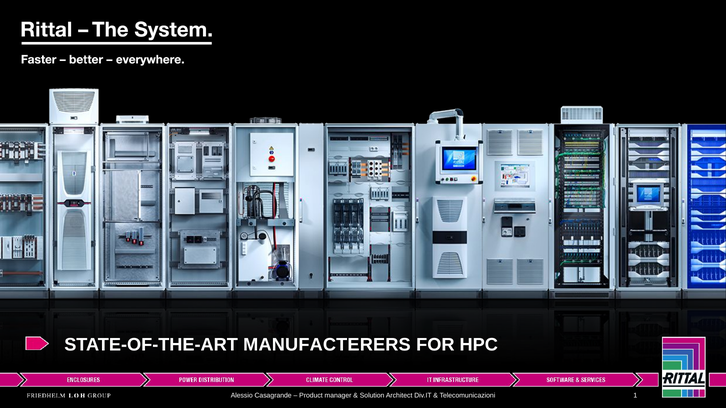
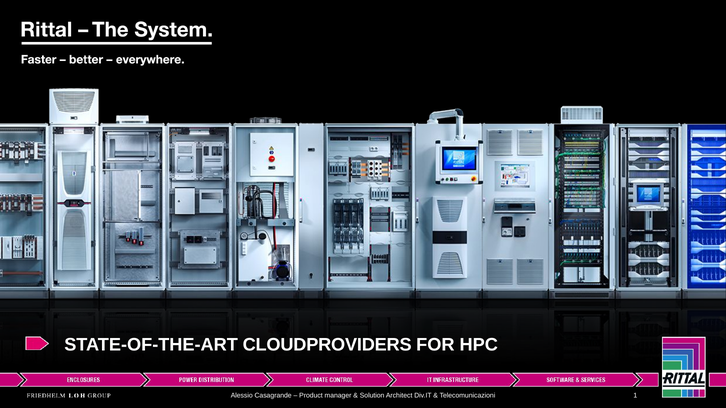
MANUFACTERERS: MANUFACTERERS -> CLOUDPROVIDERS
